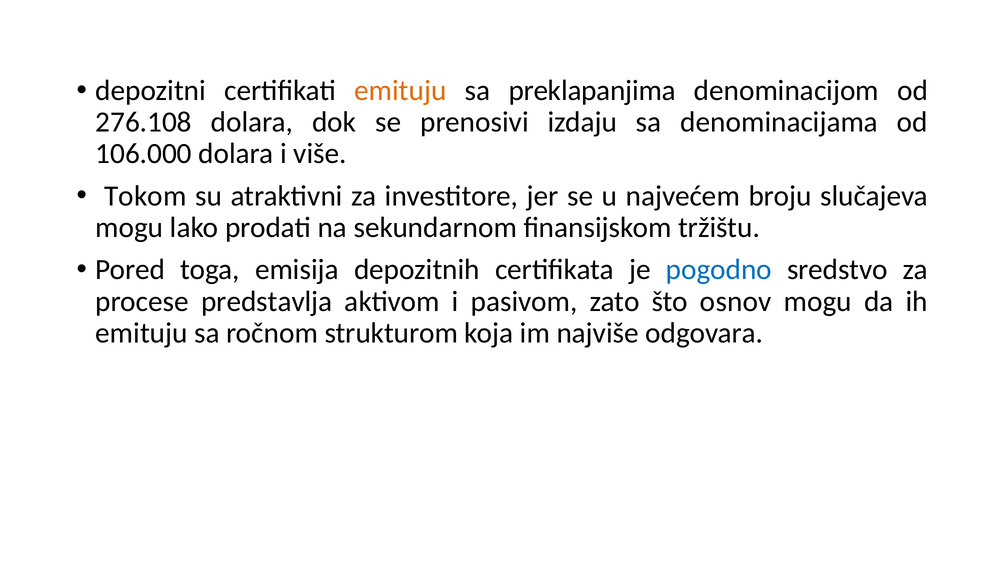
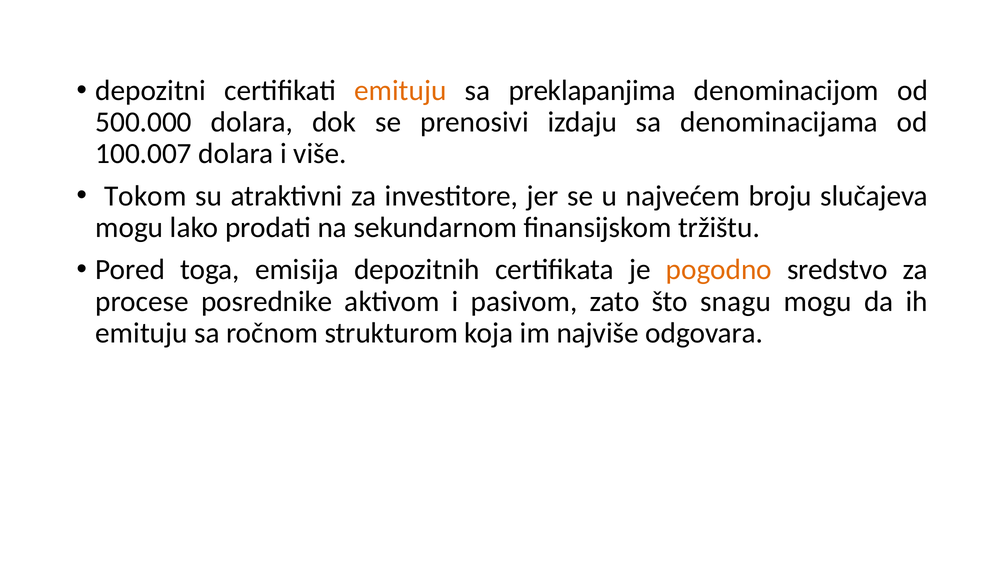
276.108: 276.108 -> 500.000
106.000: 106.000 -> 100.007
pogodno colour: blue -> orange
predstavlja: predstavlja -> posrednike
osnov: osnov -> snagu
